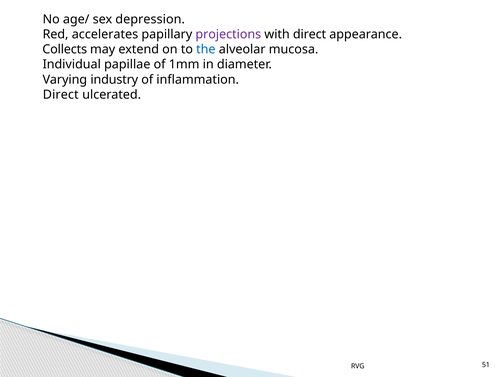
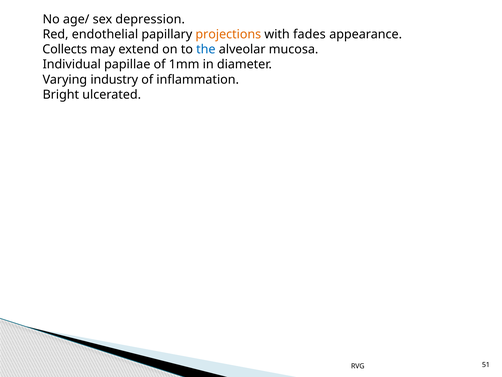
accelerates: accelerates -> endothelial
projections colour: purple -> orange
with direct: direct -> fades
Direct at (61, 95): Direct -> Bright
